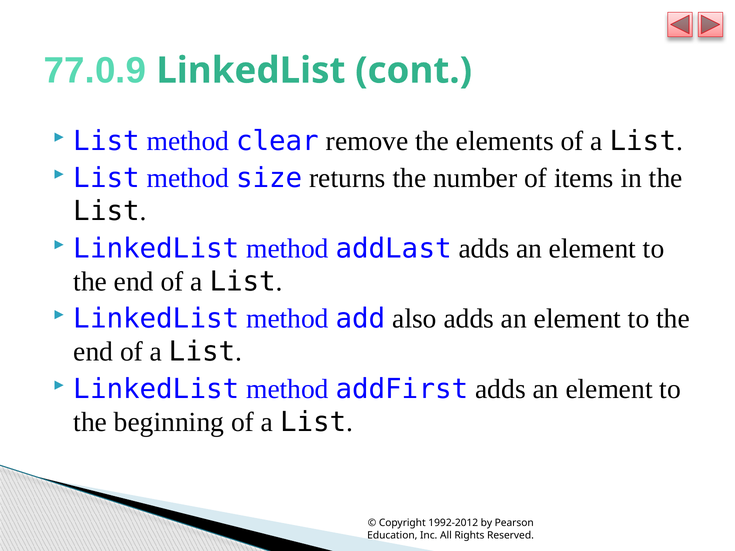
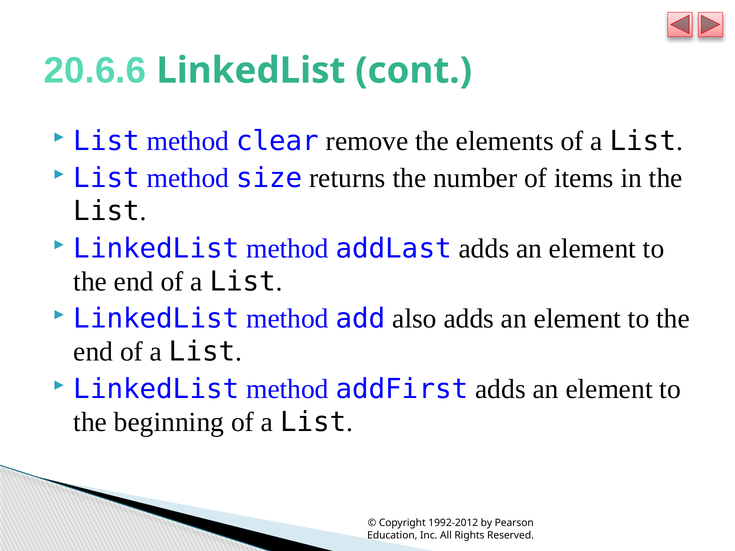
77.0.9: 77.0.9 -> 20.6.6
